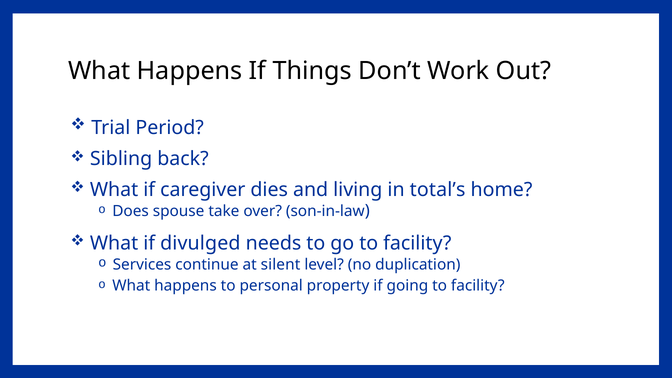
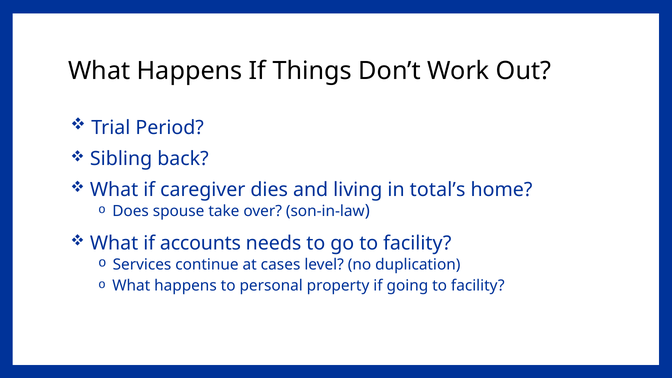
divulged: divulged -> accounts
silent: silent -> cases
